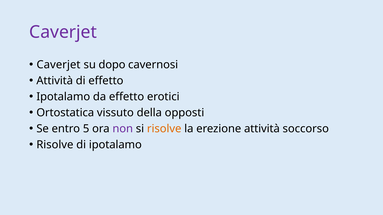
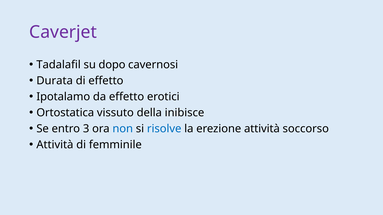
Caverjet at (58, 65): Caverjet -> Tadalafil
Attività at (55, 81): Attività -> Durata
opposti: opposti -> inibisce
5: 5 -> 3
non colour: purple -> blue
risolve at (164, 129) colour: orange -> blue
Risolve at (55, 145): Risolve -> Attività
di ipotalamo: ipotalamo -> femminile
